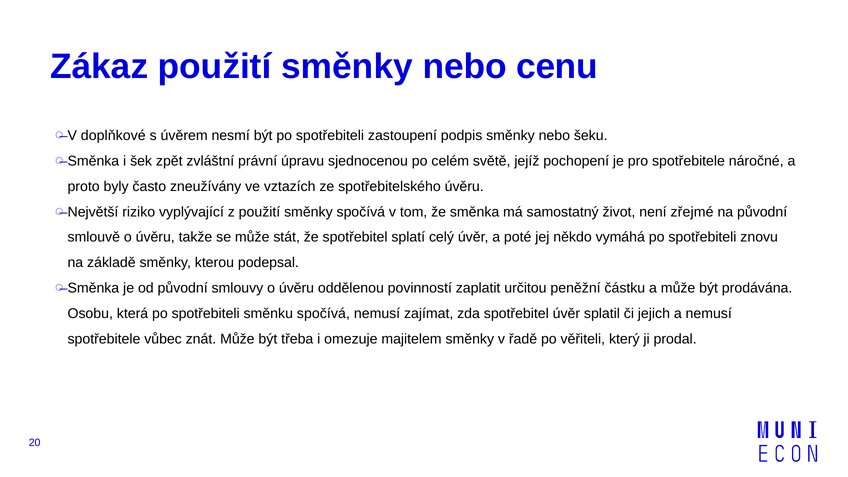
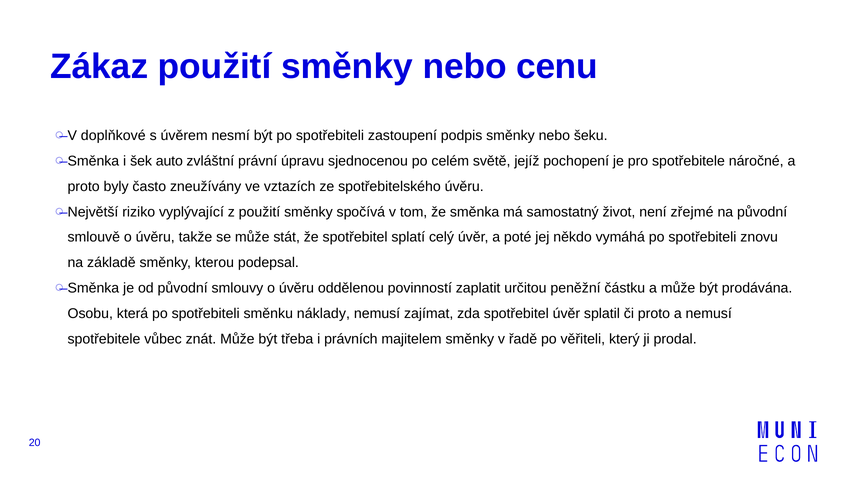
zpět: zpět -> auto
směnku spočívá: spočívá -> náklady
či jejich: jejich -> proto
omezuje: omezuje -> právních
